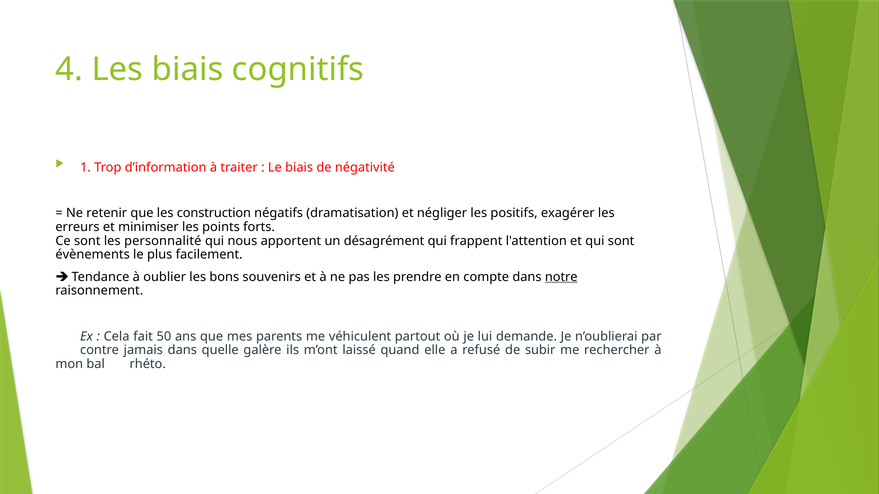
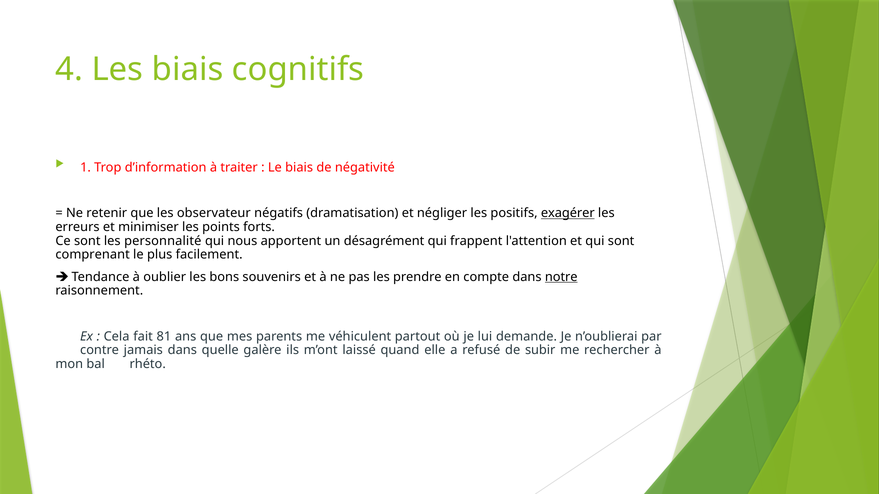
construction: construction -> observateur
exagérer underline: none -> present
évènements: évènements -> comprenant
50: 50 -> 81
